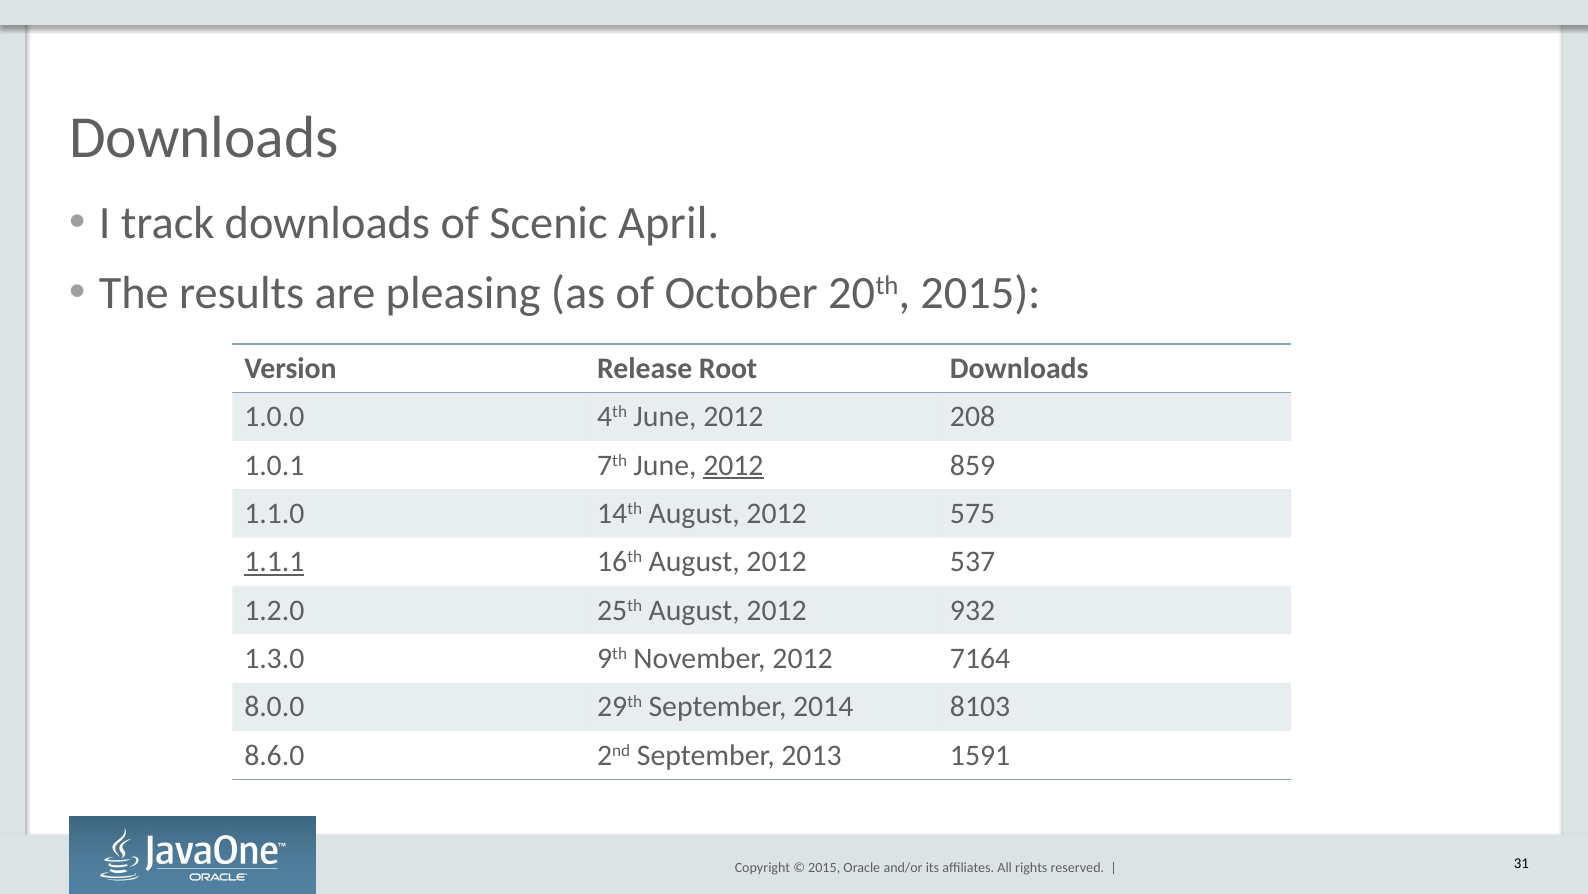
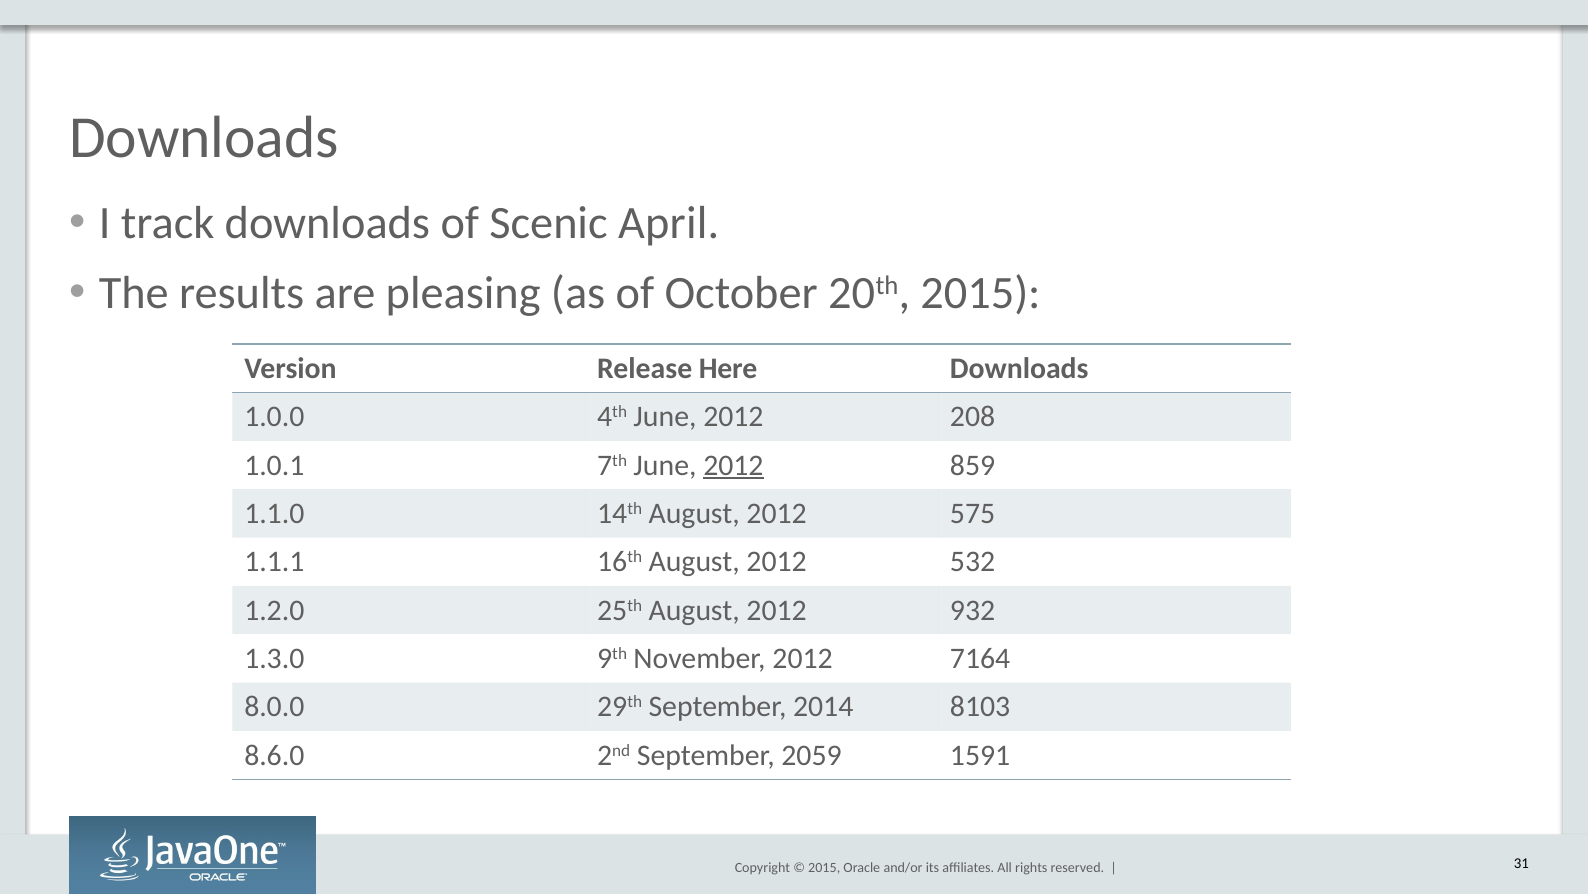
Root: Root -> Here
1.1.1 underline: present -> none
537: 537 -> 532
2013: 2013 -> 2059
